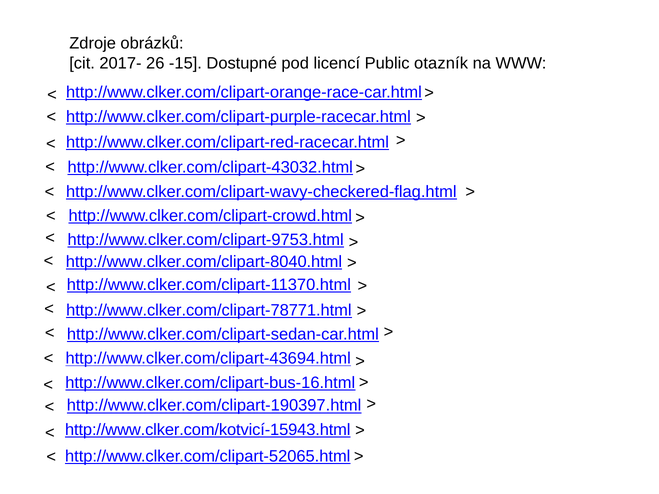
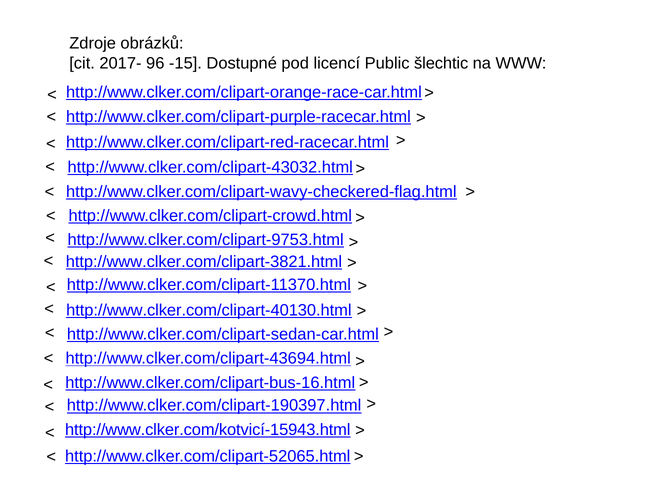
26: 26 -> 96
otazník: otazník -> šlechtic
http://www.clker.com/clipart-8040.html: http://www.clker.com/clipart-8040.html -> http://www.clker.com/clipart-3821.html
http://www.clker.com/clipart-78771.html: http://www.clker.com/clipart-78771.html -> http://www.clker.com/clipart-40130.html
